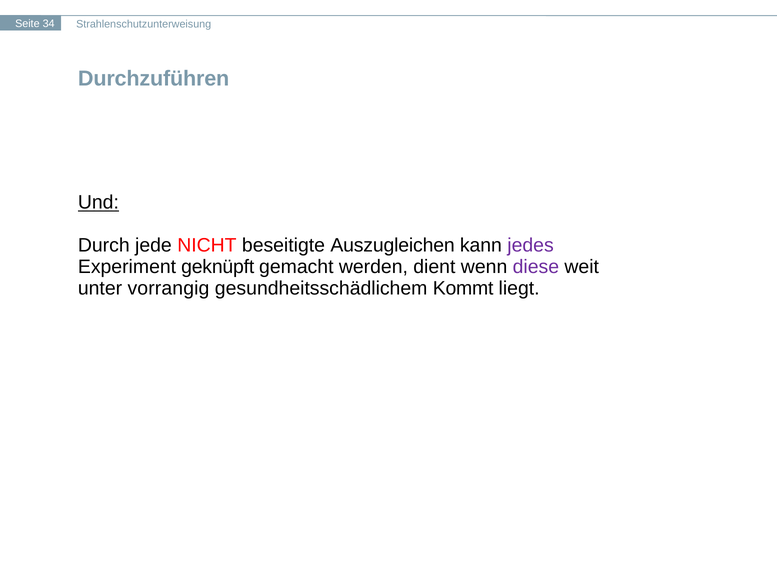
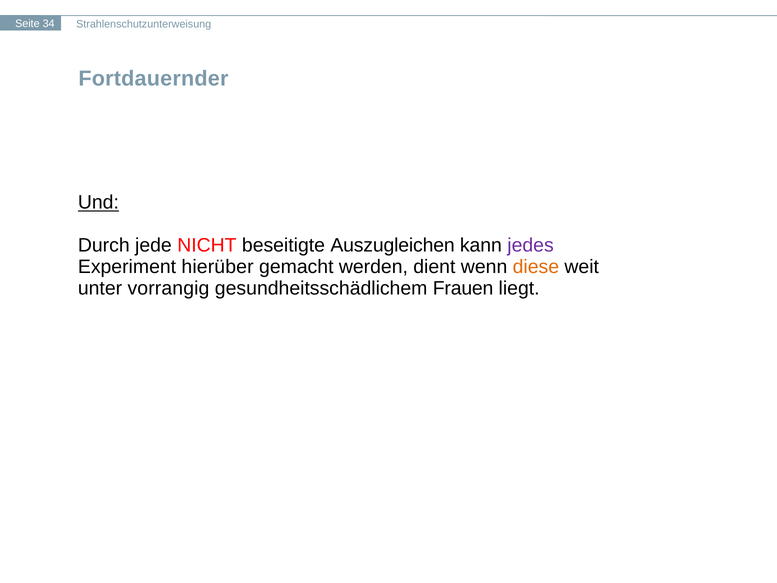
Durchzuführen: Durchzuführen -> Fortdauernder
geknüpft: geknüpft -> hierüber
diese colour: purple -> orange
Kommt: Kommt -> Frauen
